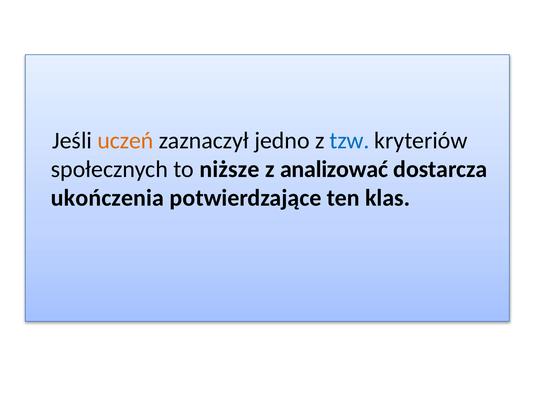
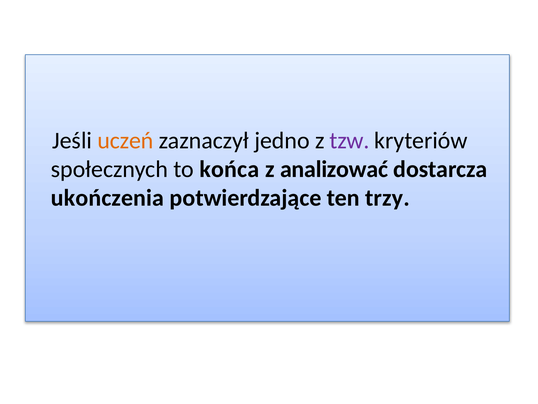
tzw colour: blue -> purple
niższe: niższe -> końca
klas: klas -> trzy
